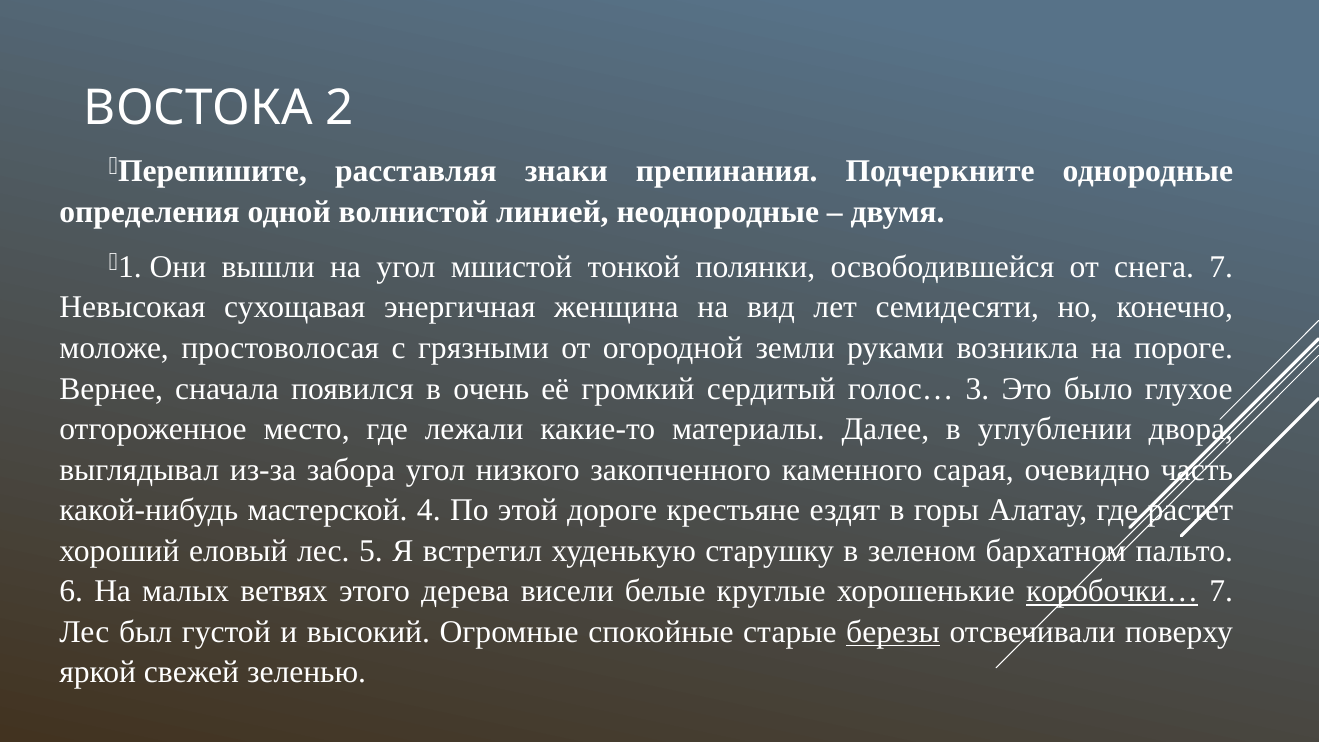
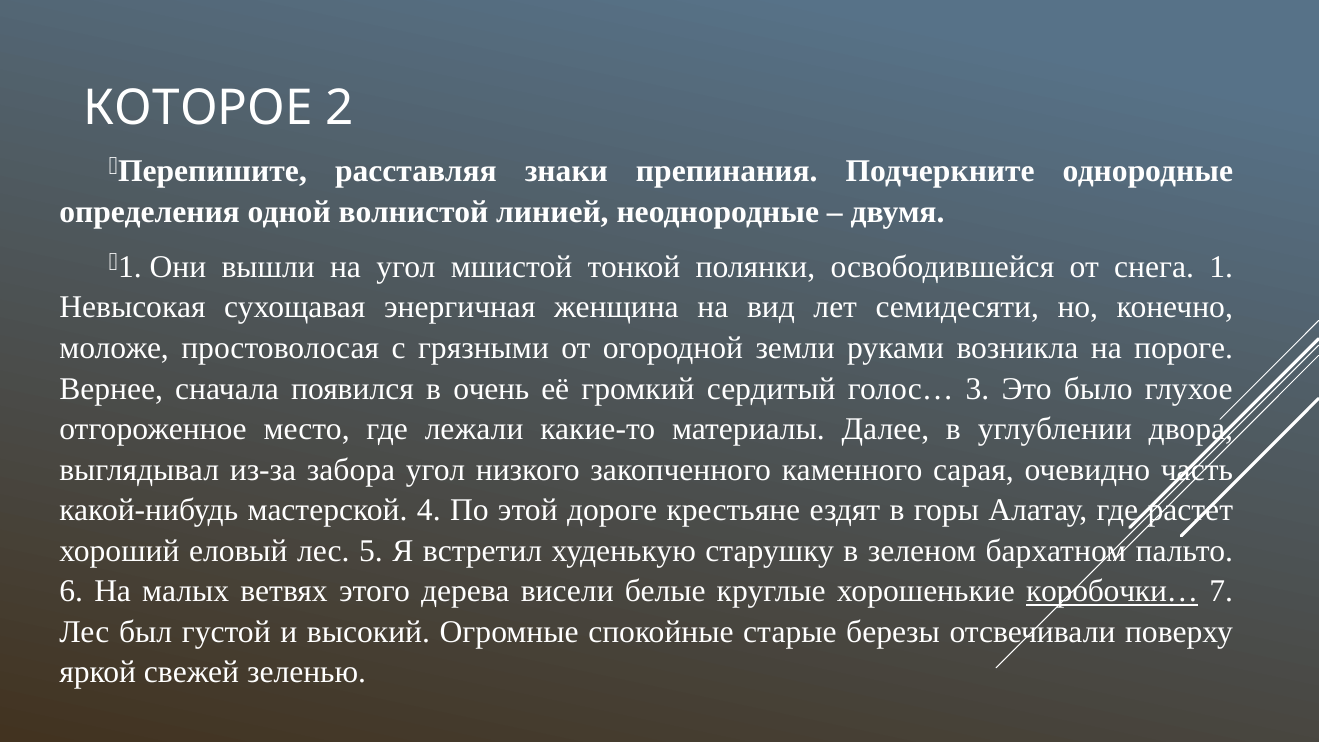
ВОСТОКА: ВОСТОКА -> КОТОРОЕ
снега 7: 7 -> 1
березы underline: present -> none
